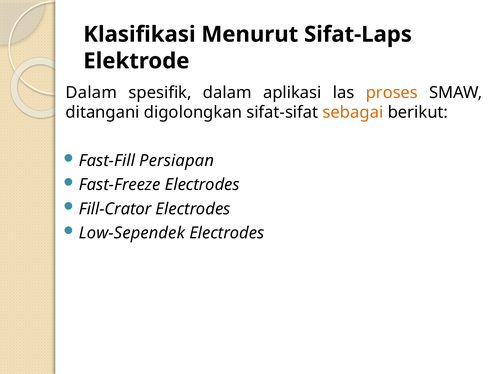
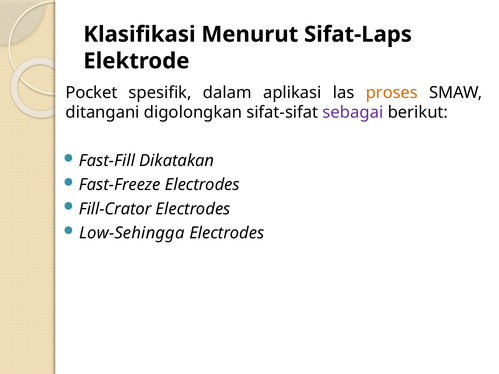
Dalam at (91, 93): Dalam -> Pocket
sebagai colour: orange -> purple
Persiapan: Persiapan -> Dikatakan
Low-Sependek: Low-Sependek -> Low-Sehingga
